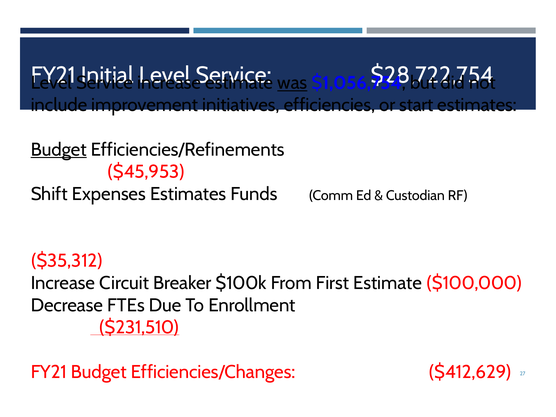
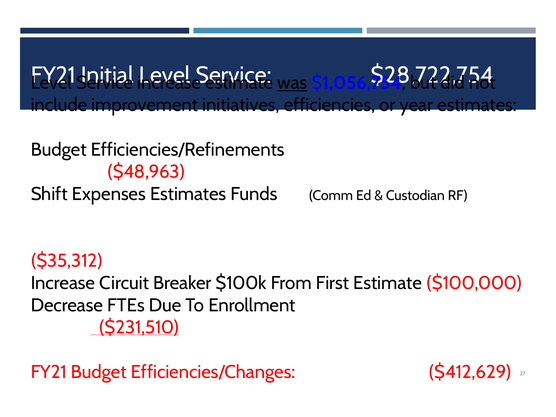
start: start -> year
Budget at (59, 150) underline: present -> none
$45,953: $45,953 -> $48,963
